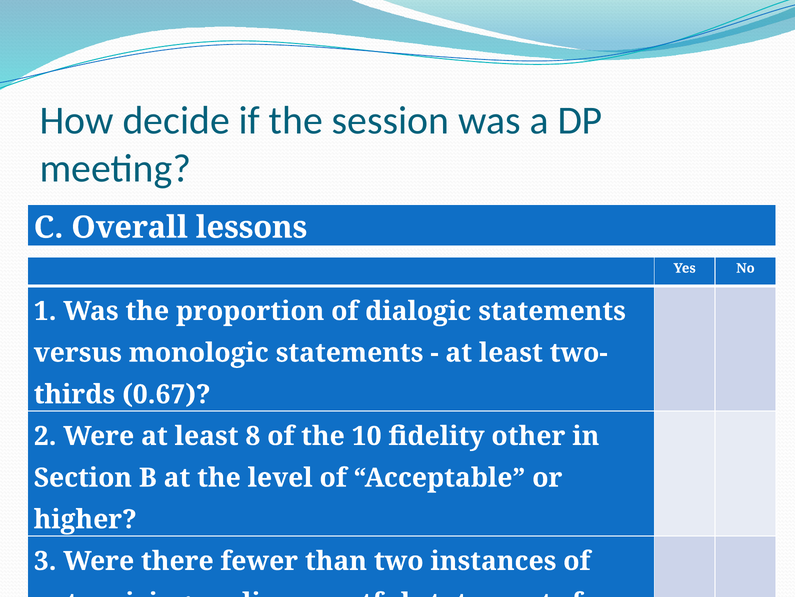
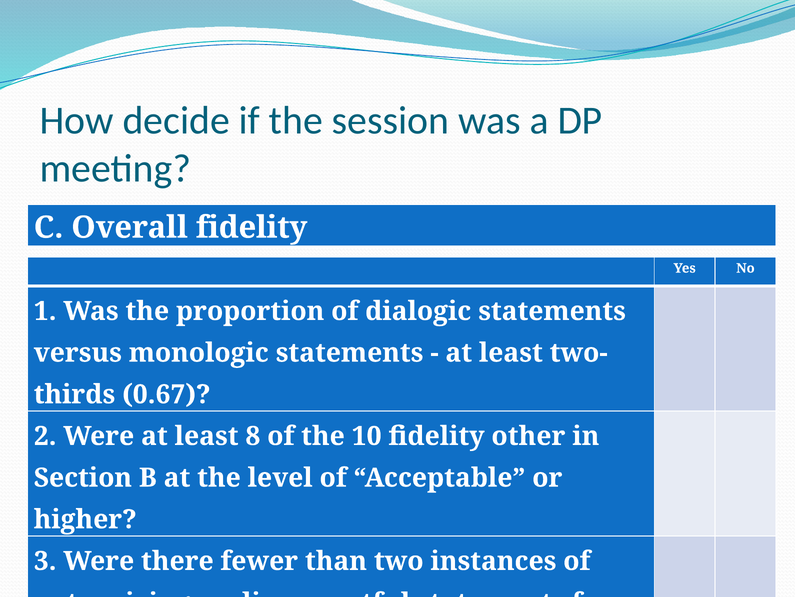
Overall lessons: lessons -> fidelity
